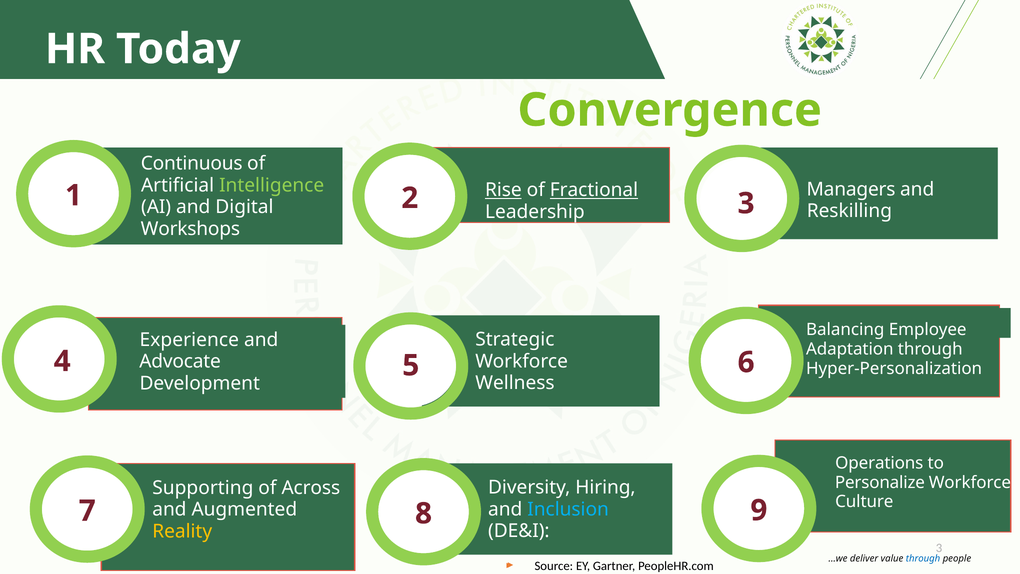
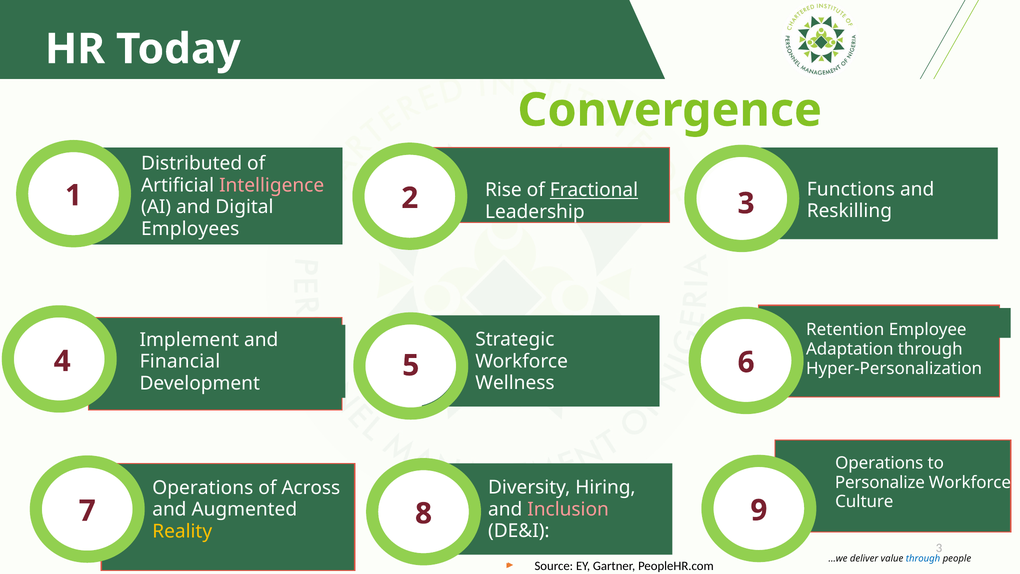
Continuous: Continuous -> Distributed
Intelligence colour: light green -> pink
Managers: Managers -> Functions
Rise underline: present -> none
Workshops: Workshops -> Employees
Balancing: Balancing -> Retention
Experience: Experience -> Implement
Advocate: Advocate -> Financial
Supporting at (203, 488): Supporting -> Operations
Inclusion colour: light blue -> pink
